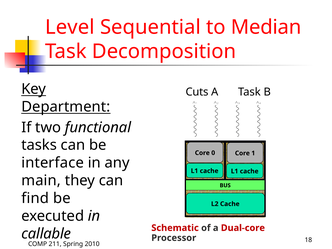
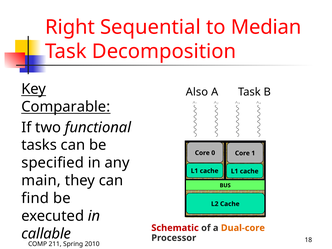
Level: Level -> Right
Cuts: Cuts -> Also
Department: Department -> Comparable
interface: interface -> specified
Dual-core colour: red -> orange
